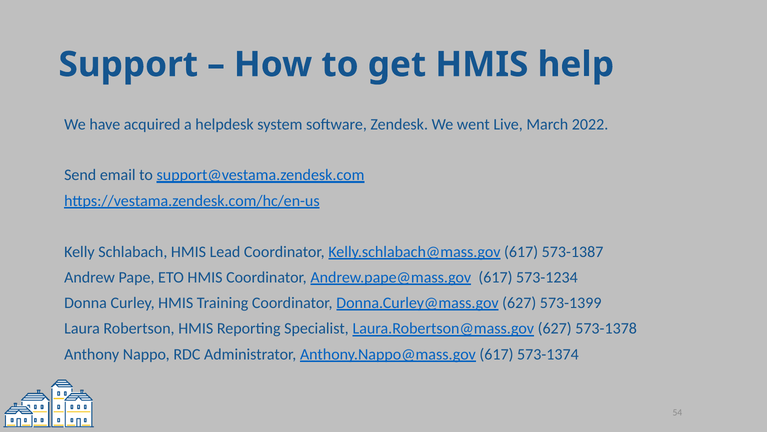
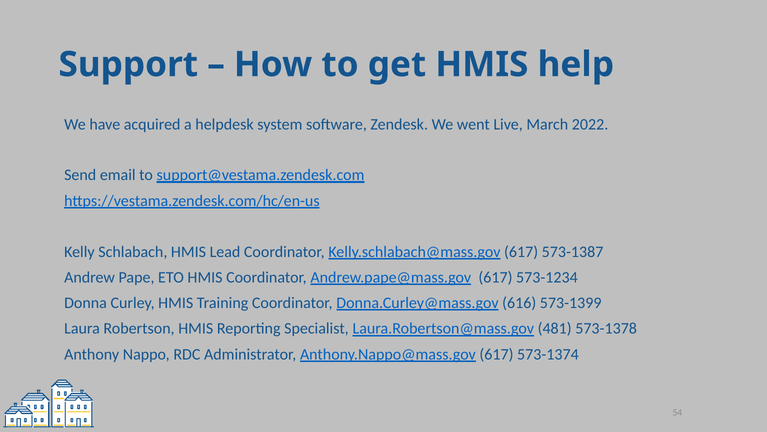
Donna.Curley@mass.gov 627: 627 -> 616
Laura.Robertson@mass.gov 627: 627 -> 481
